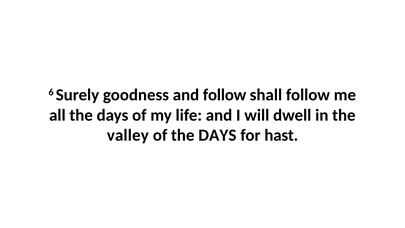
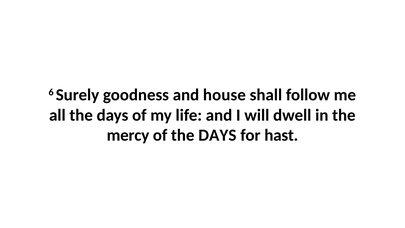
and follow: follow -> house
valley: valley -> mercy
